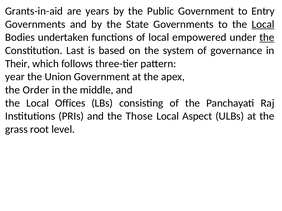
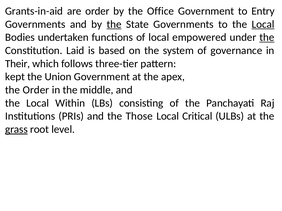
are years: years -> order
Public: Public -> Office
the at (114, 24) underline: none -> present
Last: Last -> Laid
year: year -> kept
Offices: Offices -> Within
Aspect: Aspect -> Critical
grass underline: none -> present
